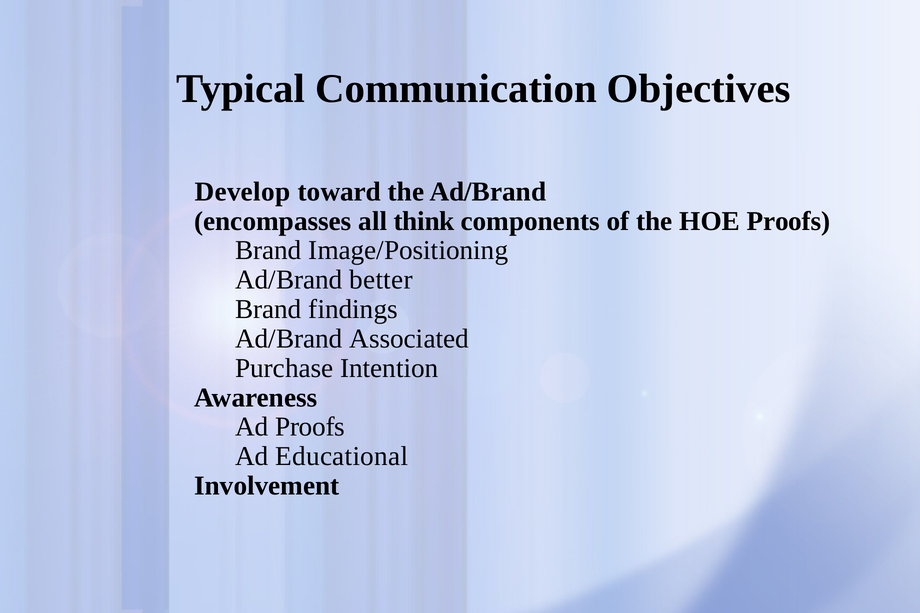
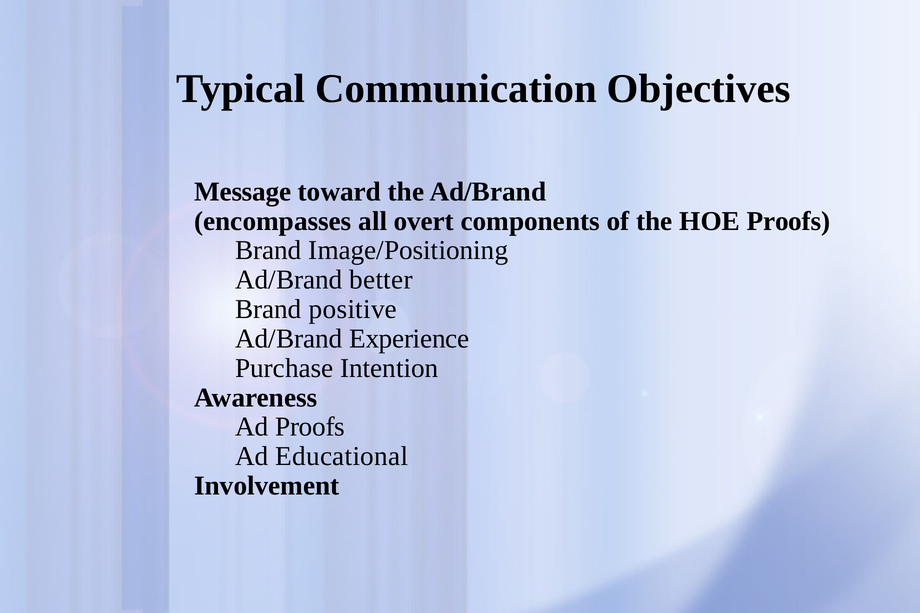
Develop: Develop -> Message
think: think -> overt
findings: findings -> positive
Associated: Associated -> Experience
